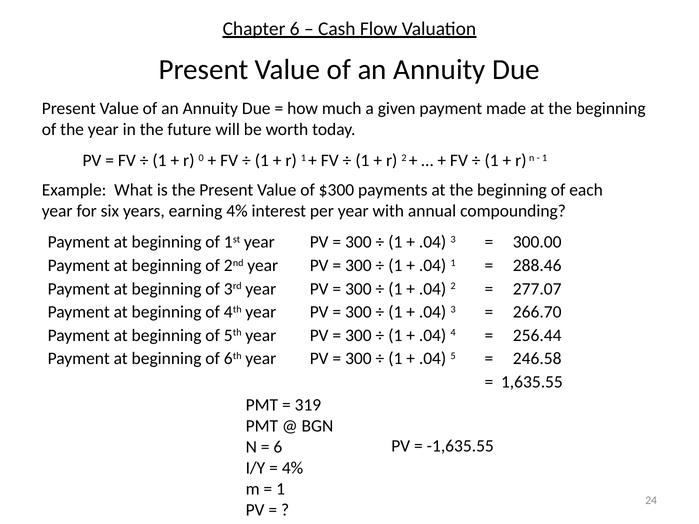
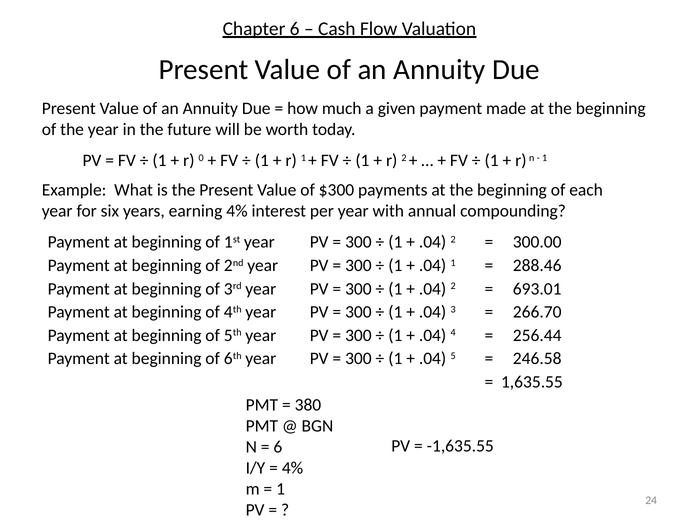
3 at (453, 239): 3 -> 2
277.07: 277.07 -> 693.01
319: 319 -> 380
